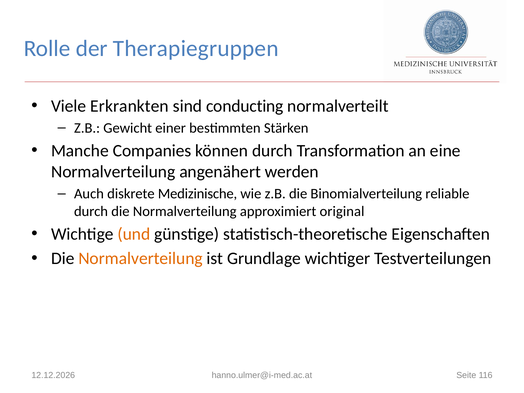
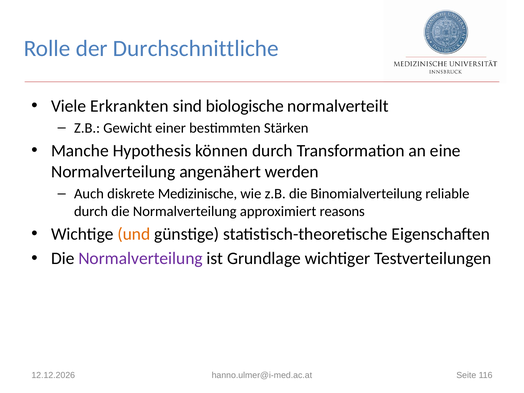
Therapiegruppen: Therapiegruppen -> Durchschnittliche
conducting: conducting -> biologische
Companies: Companies -> Hypothesis
original: original -> reasons
Normalverteilung at (141, 259) colour: orange -> purple
